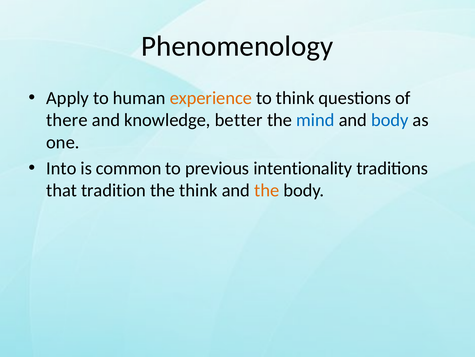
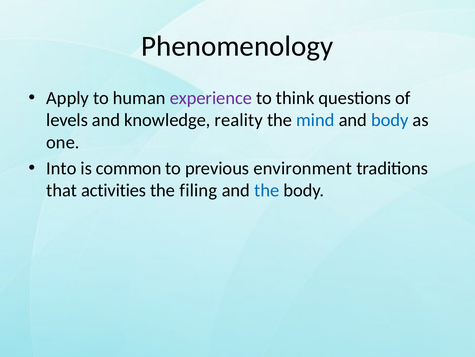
experience colour: orange -> purple
there: there -> levels
better: better -> reality
intentionality: intentionality -> environment
tradition: tradition -> activities
the think: think -> filing
the at (267, 190) colour: orange -> blue
